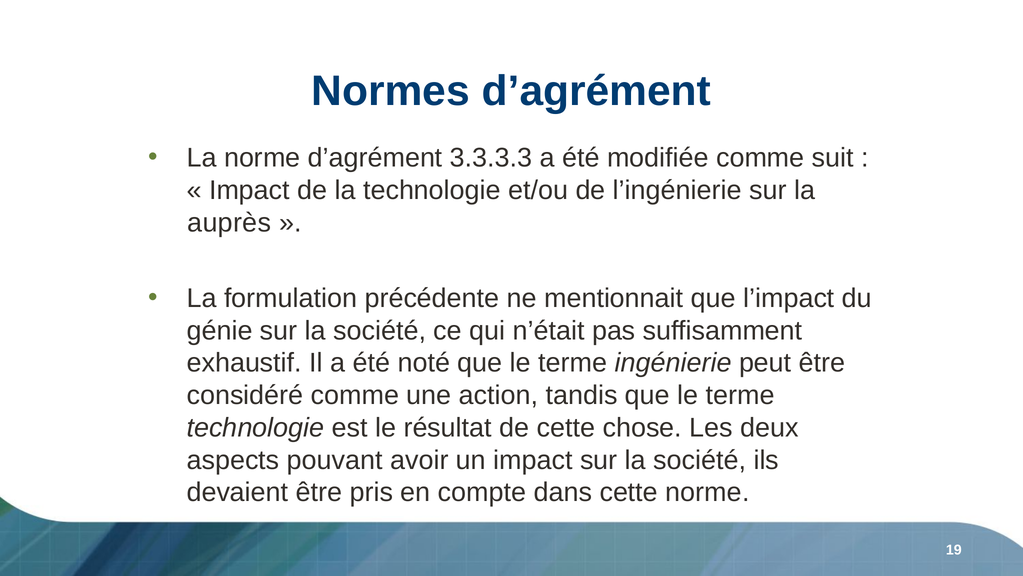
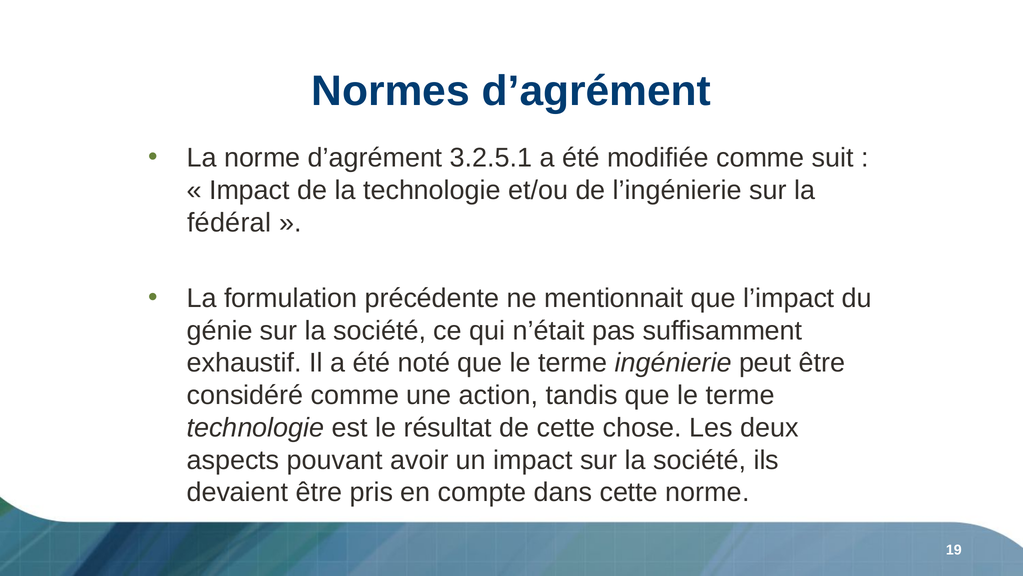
3.3.3.3: 3.3.3.3 -> 3.2.5.1
auprès: auprès -> fédéral
